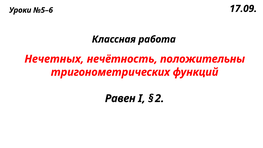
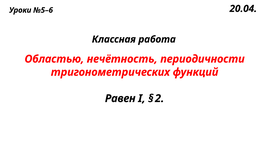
17.09: 17.09 -> 20.04
Нечетных: Нечетных -> Областью
положительны: положительны -> периодичности
